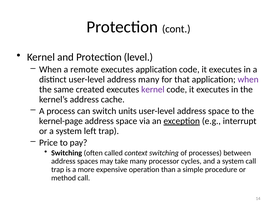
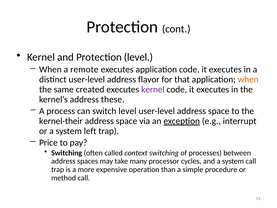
address many: many -> flavor
when at (248, 79) colour: purple -> orange
cache: cache -> these
switch units: units -> level
kernel-page: kernel-page -> kernel-their
